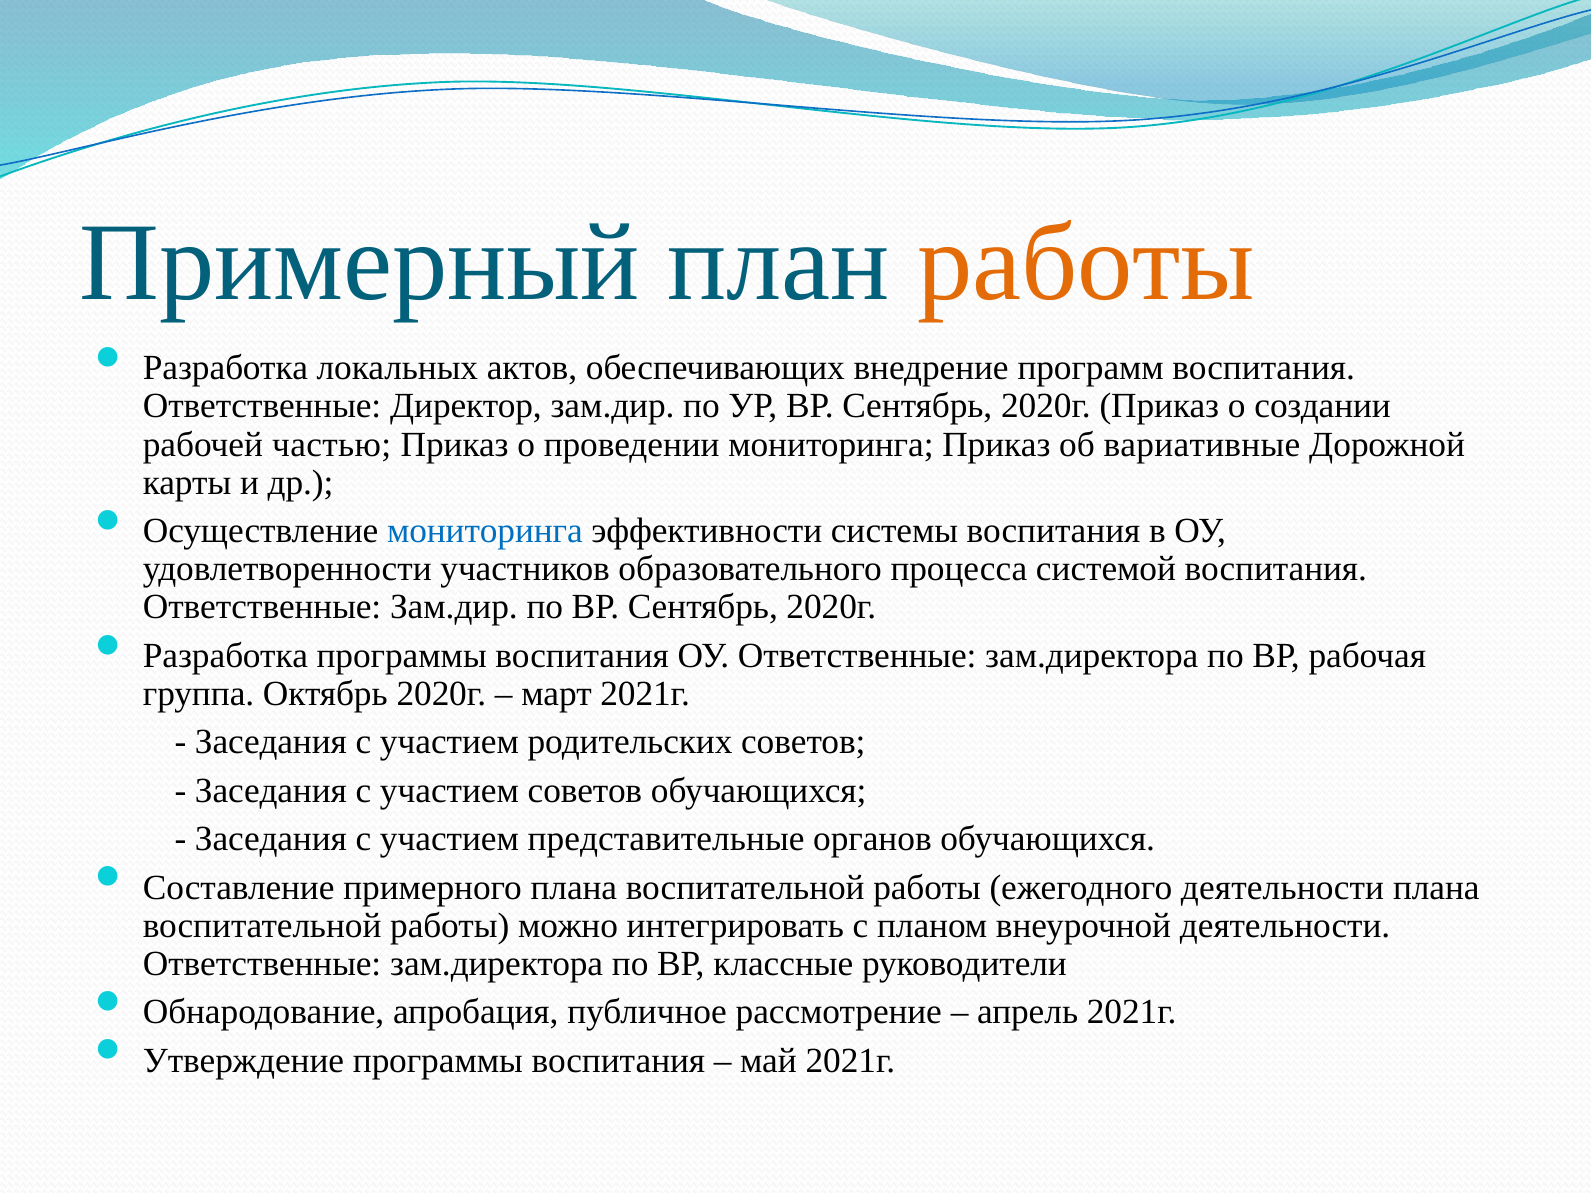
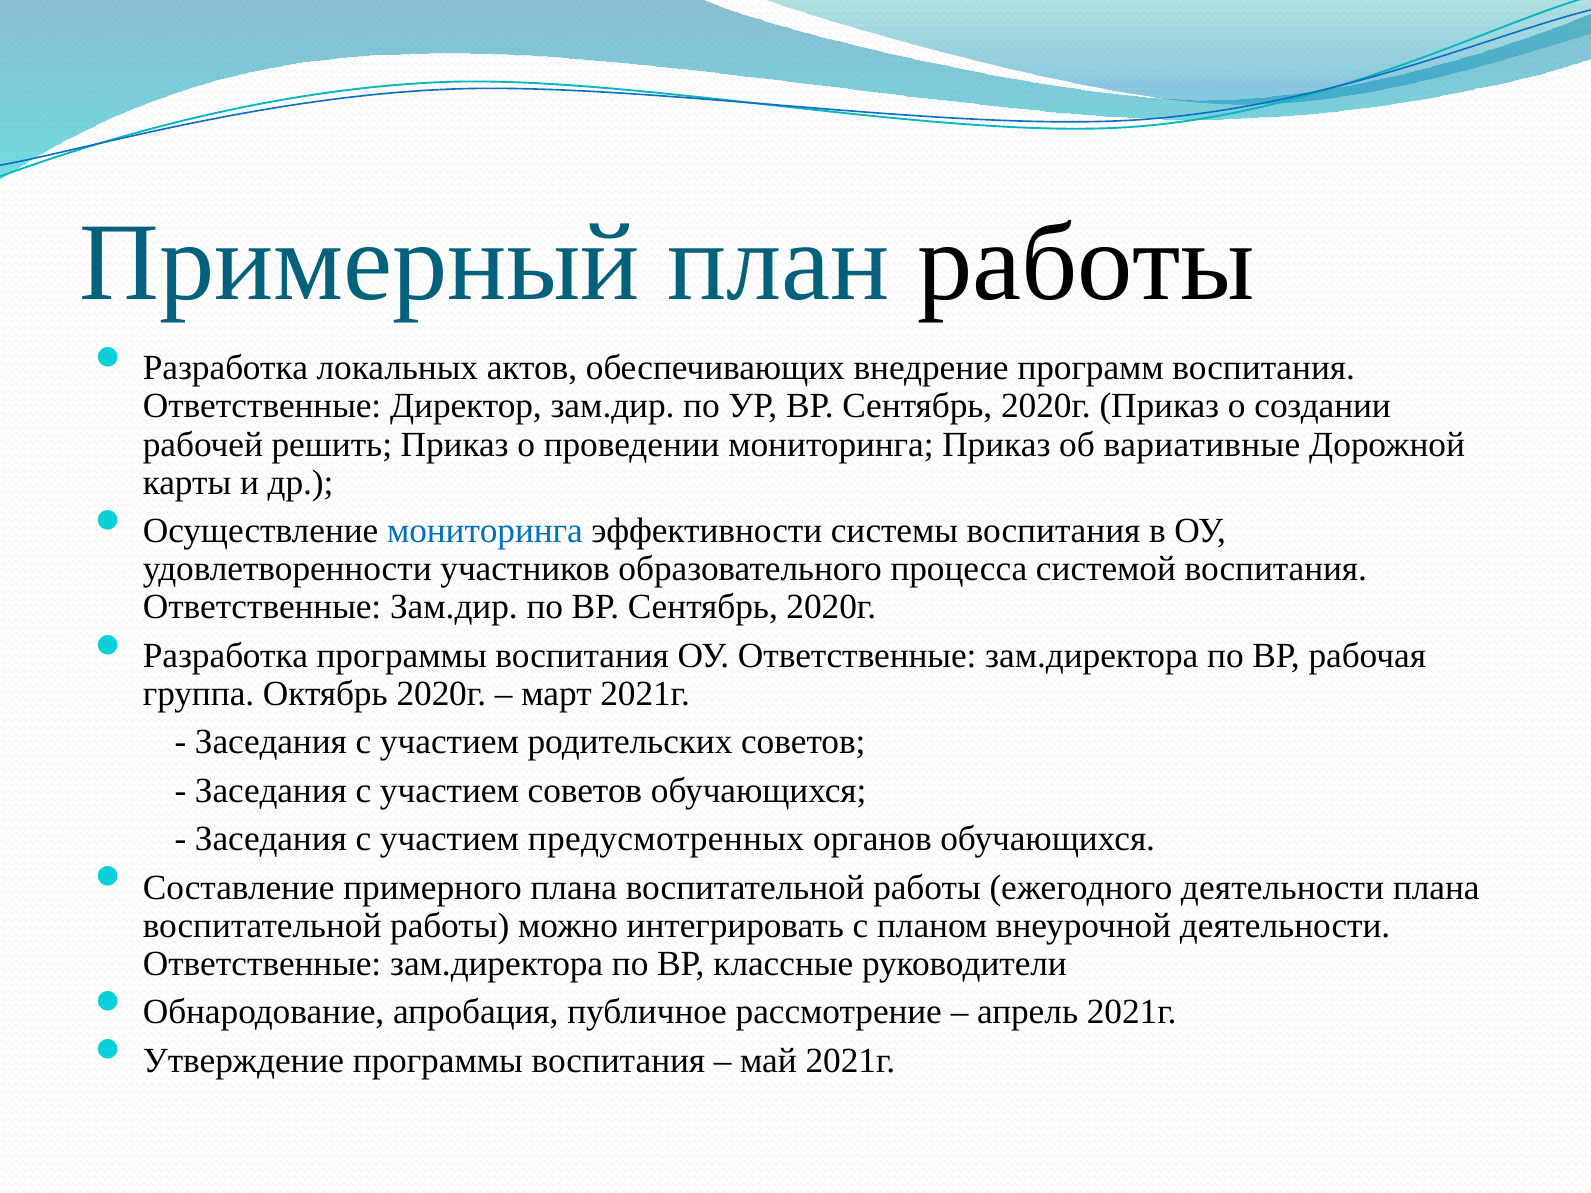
работы at (1086, 263) colour: orange -> black
частью: частью -> решить
представительные: представительные -> предусмотренных
